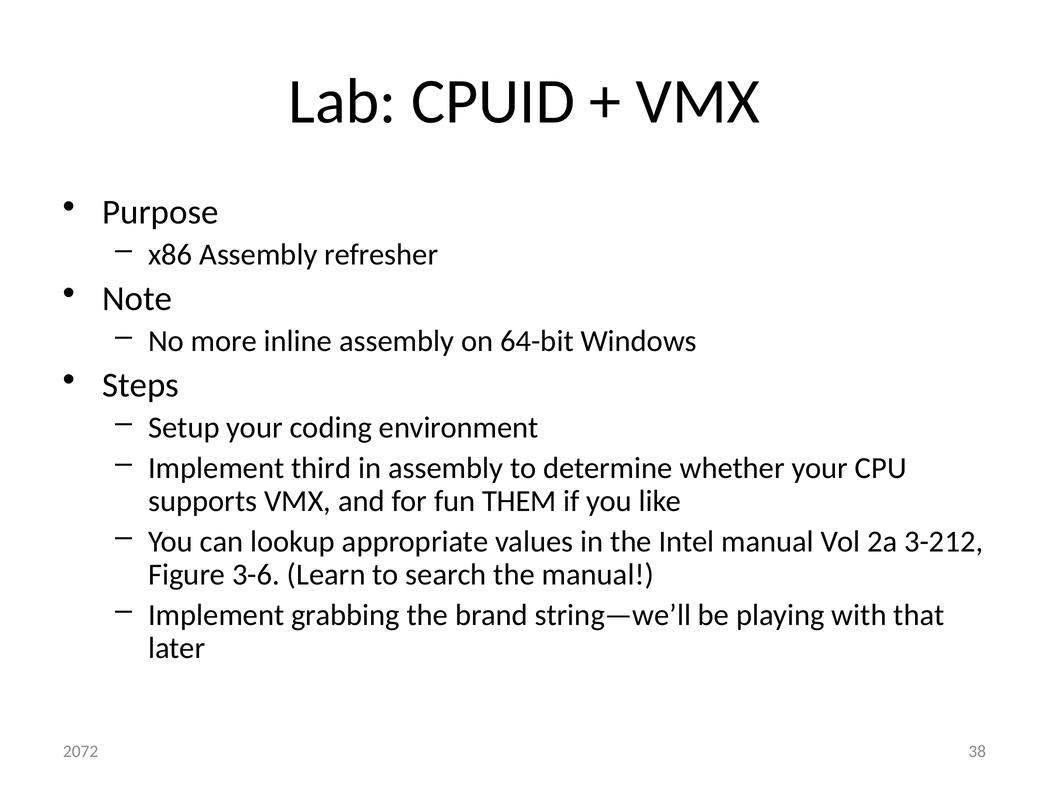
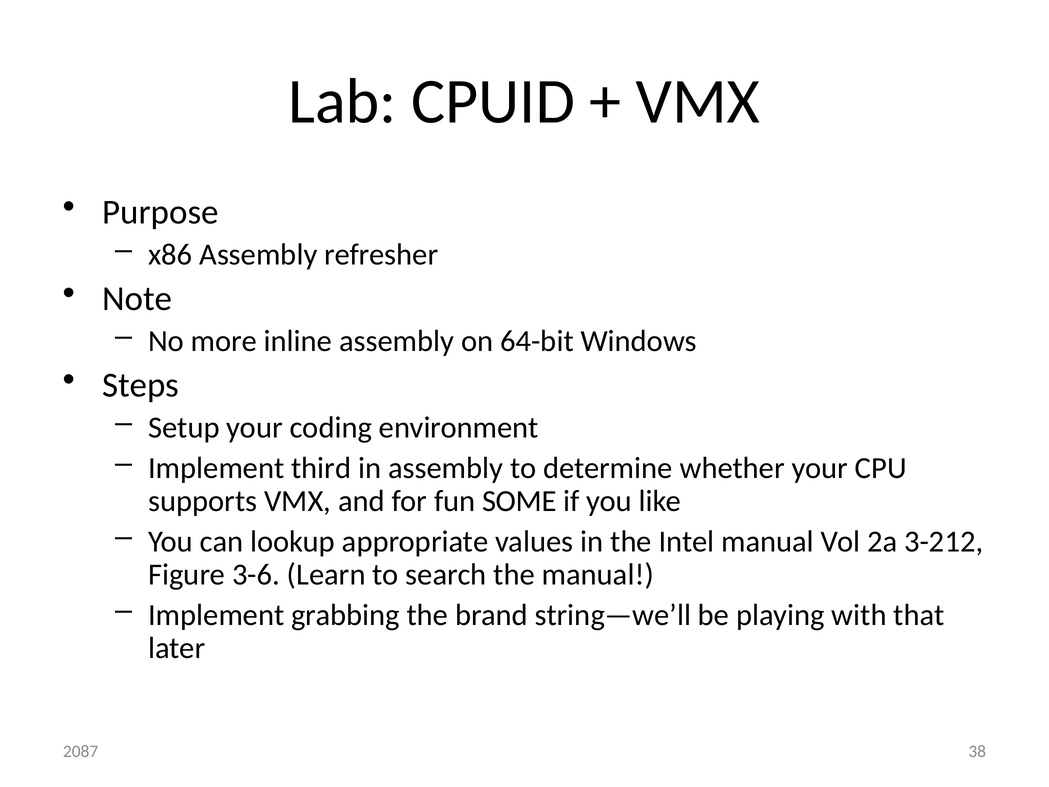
THEM: THEM -> SOME
2072: 2072 -> 2087
